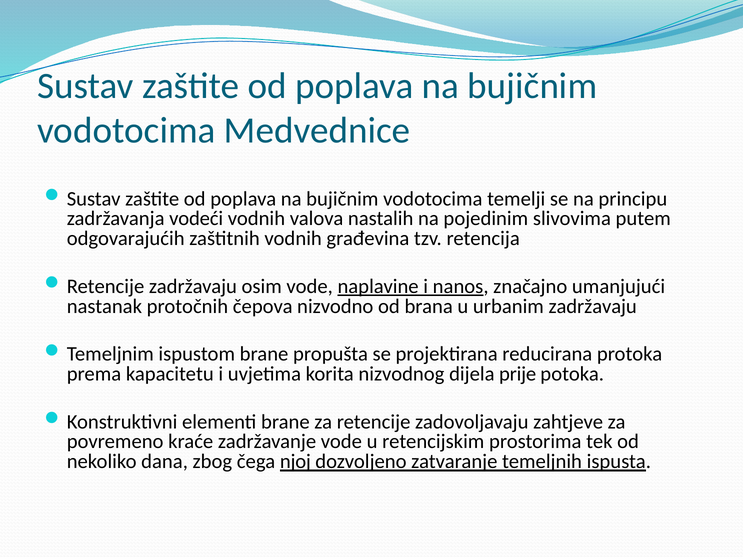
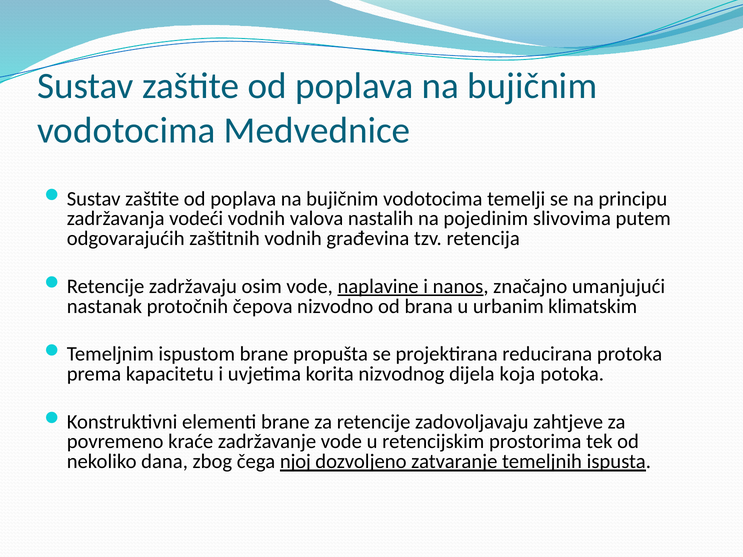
urbanim zadržavaju: zadržavaju -> klimatskim
prije: prije -> koja
